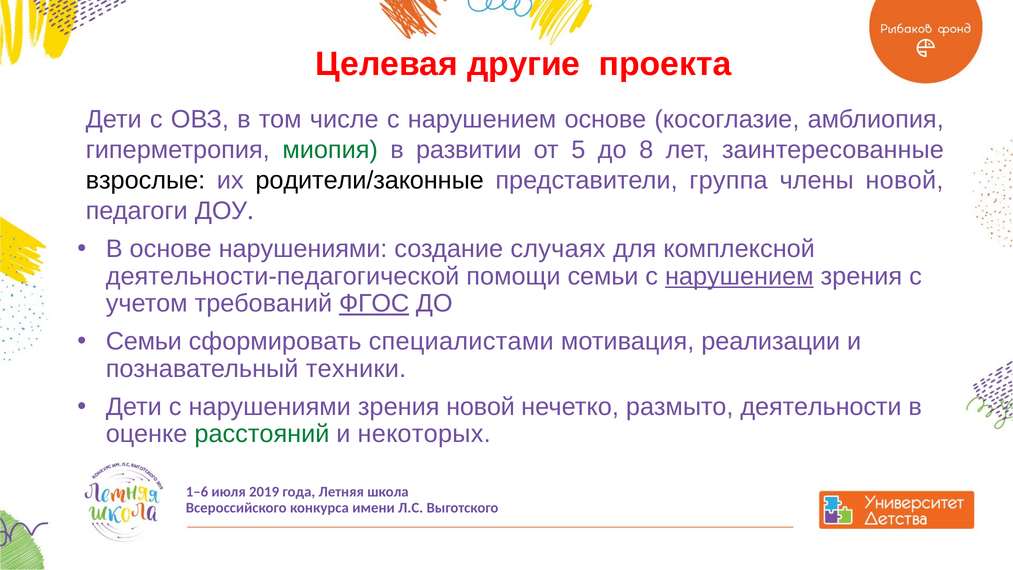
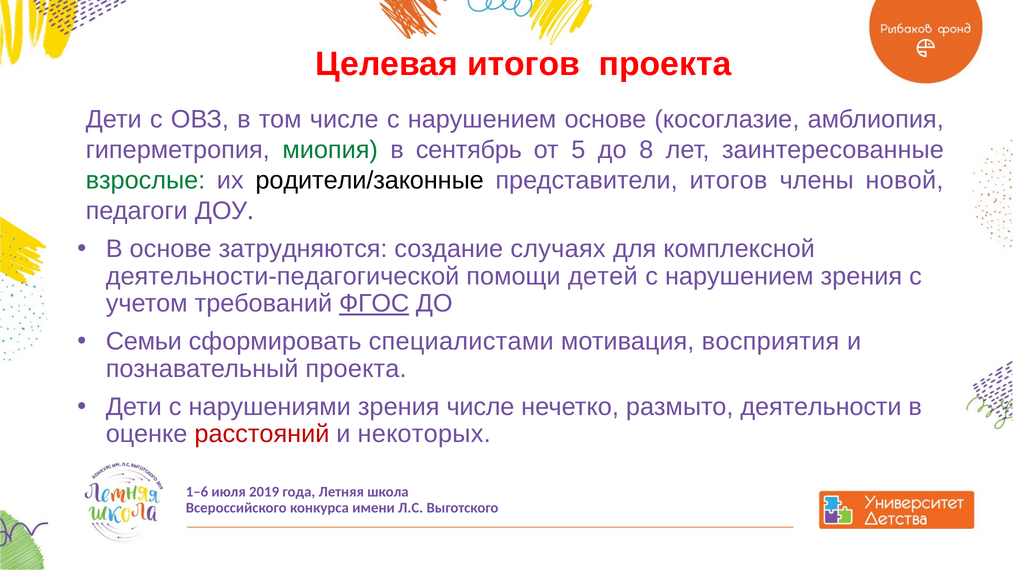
Целевая другие: другие -> итогов
развитии: развитии -> сентябрь
взрослые colour: black -> green
представители группа: группа -> итогов
основе нарушениями: нарушениями -> затрудняются
помощи семьи: семьи -> детей
нарушением at (739, 276) underline: present -> none
реализации: реализации -> восприятия
познавательный техники: техники -> проекта
зрения новой: новой -> числе
расстояний colour: green -> red
